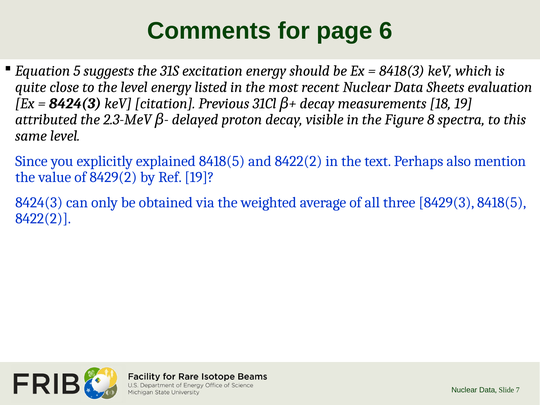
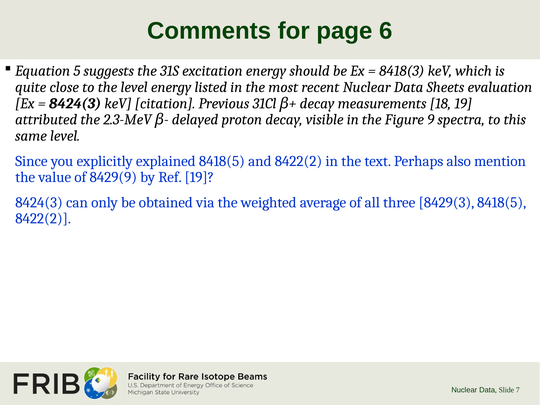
8: 8 -> 9
8429(2: 8429(2 -> 8429(9
